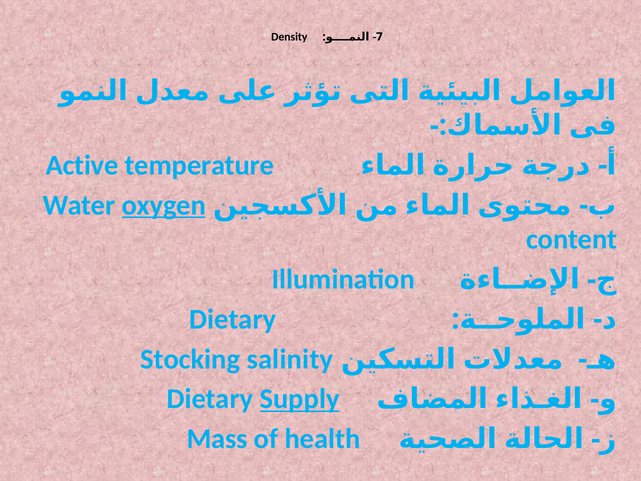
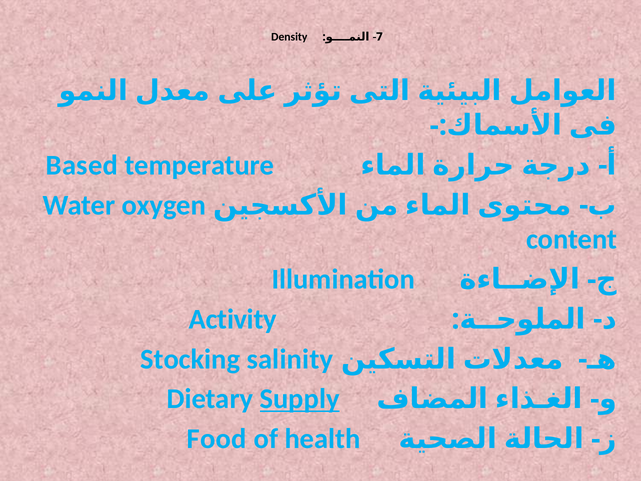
Active: Active -> Based
oxygen underline: present -> none
Dietary at (233, 319): Dietary -> Activity
Mass: Mass -> Food
